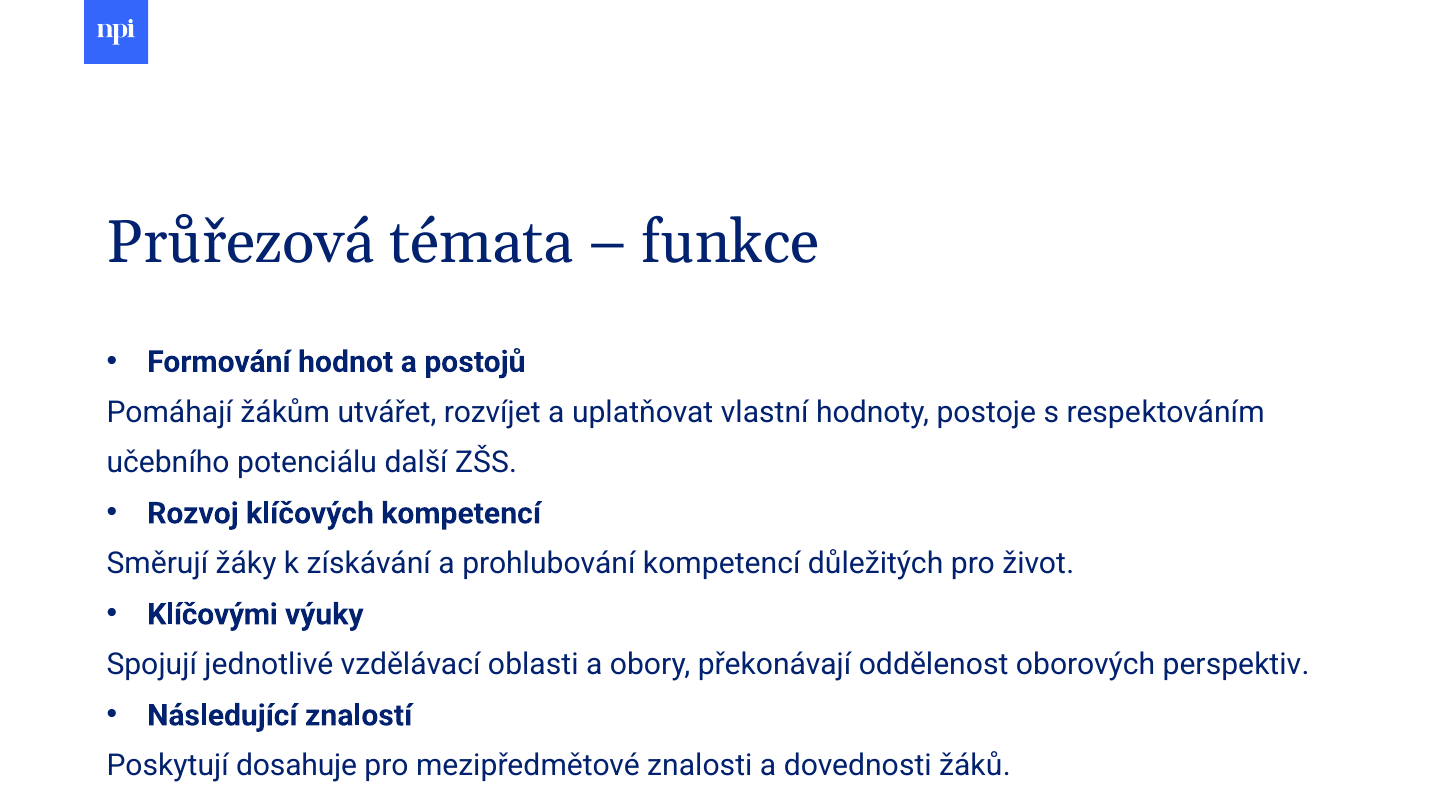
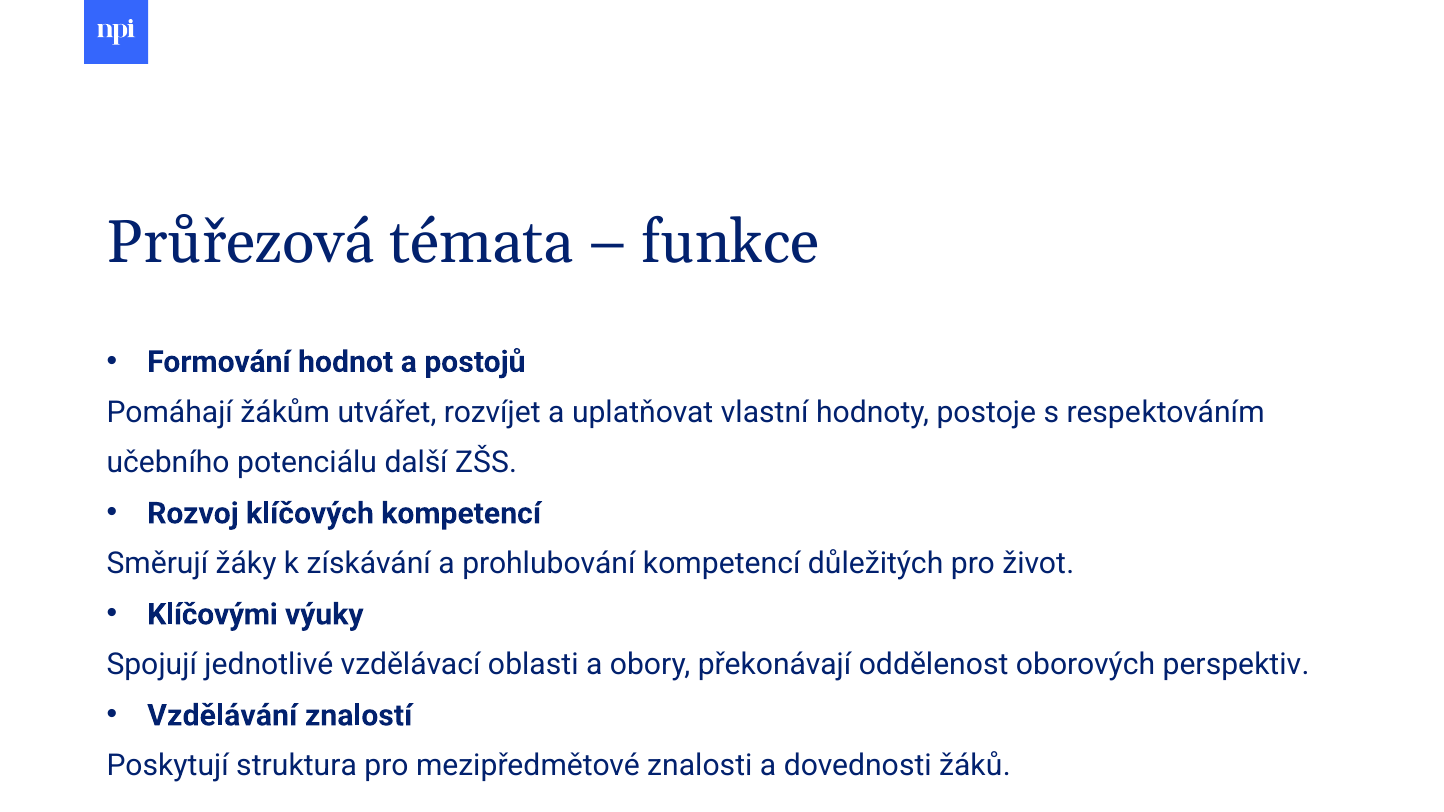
Následující: Následující -> Vzdělávání
dosahuje: dosahuje -> struktura
